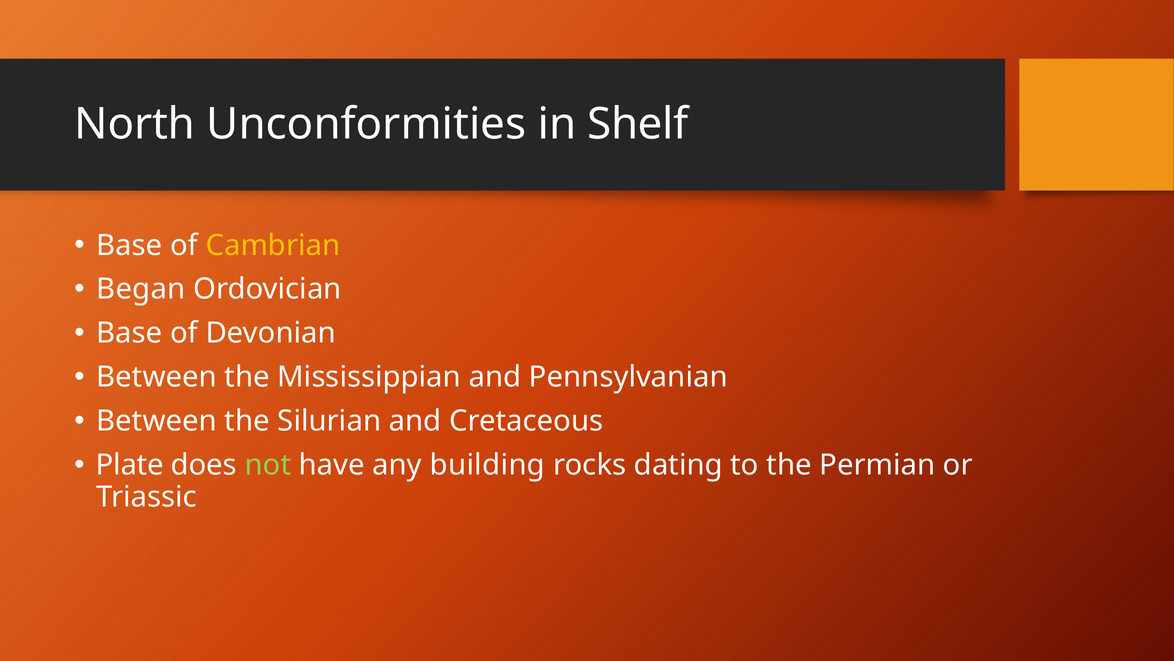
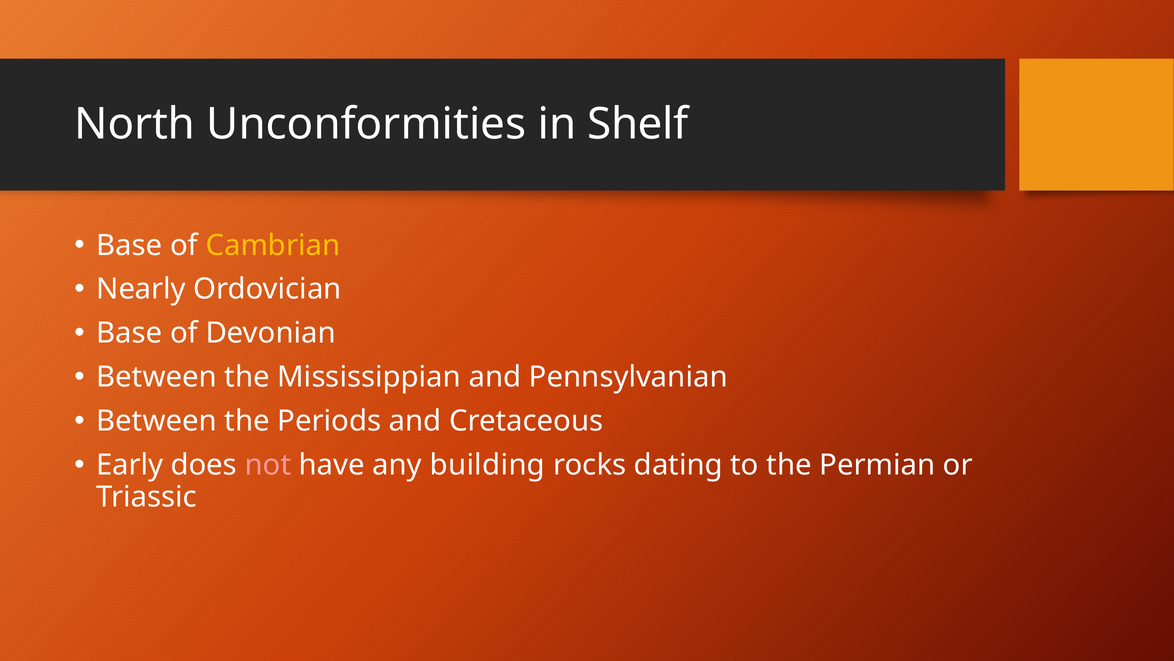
Began: Began -> Nearly
Silurian: Silurian -> Periods
Plate: Plate -> Early
not colour: light green -> pink
